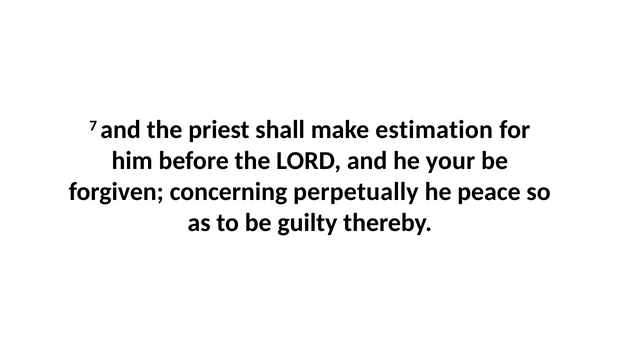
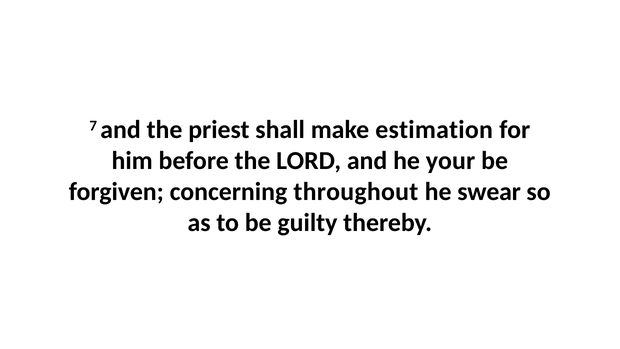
perpetually: perpetually -> throughout
peace: peace -> swear
